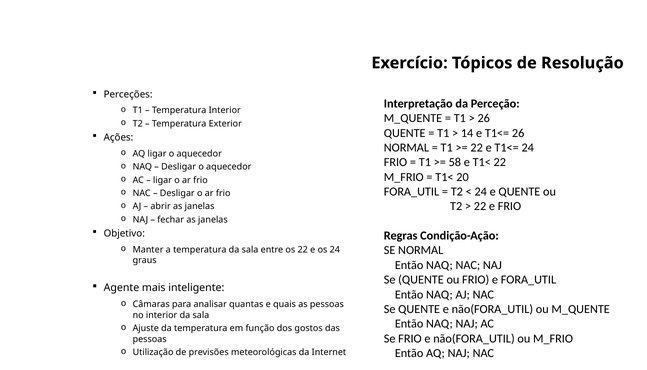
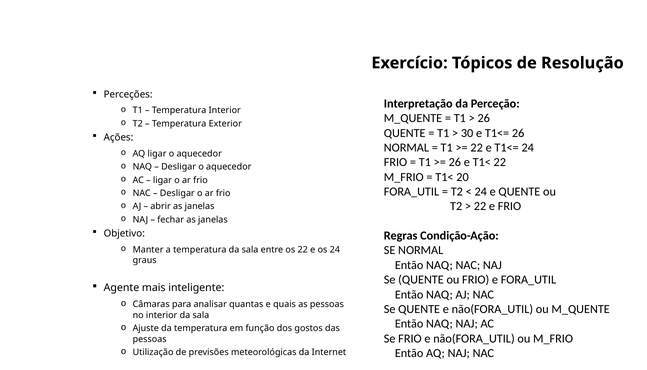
14: 14 -> 30
58 at (455, 162): 58 -> 26
